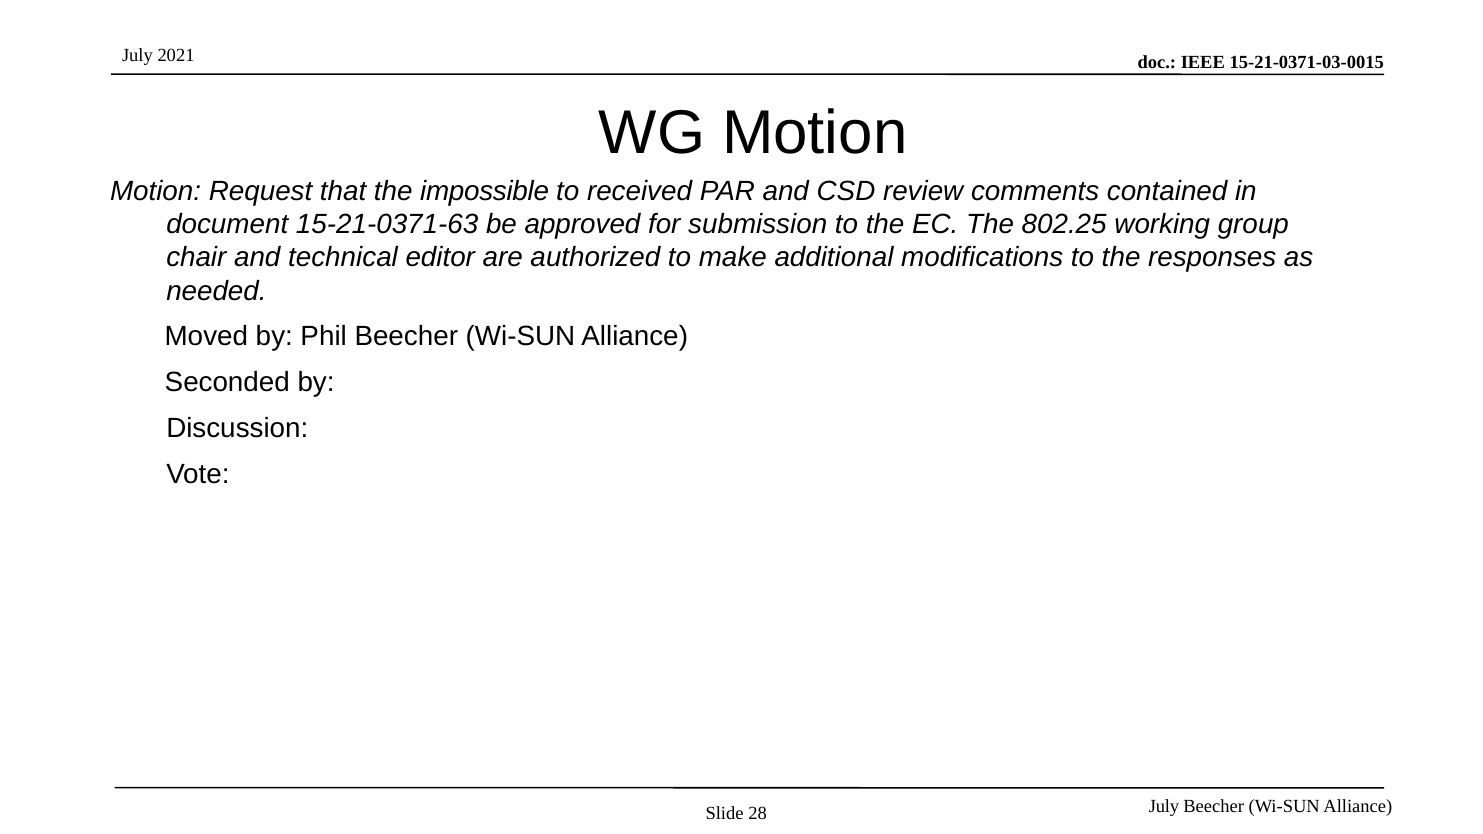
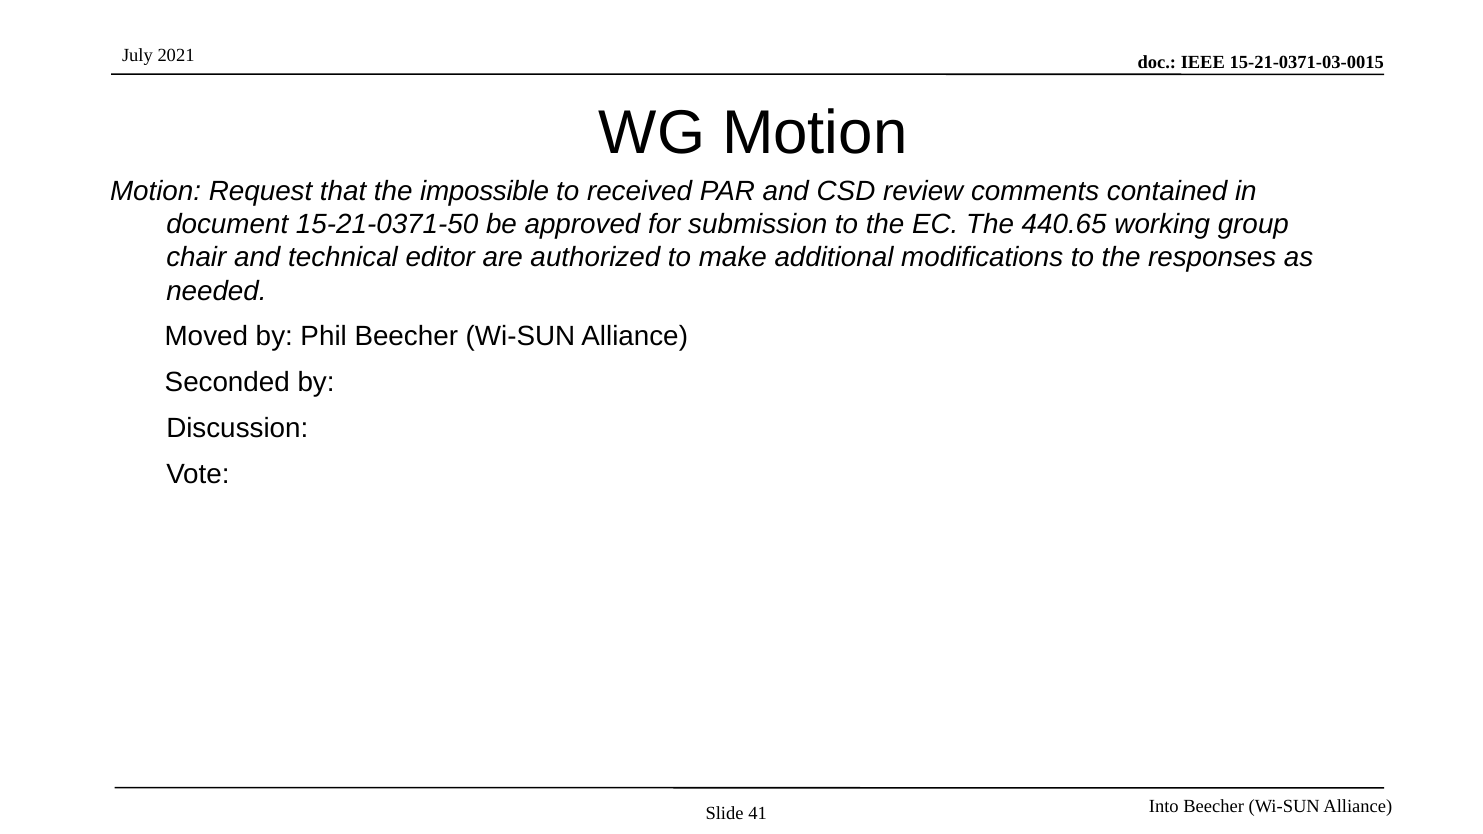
15-21-0371-63: 15-21-0371-63 -> 15-21-0371-50
802.25: 802.25 -> 440.65
July at (1164, 806): July -> Into
28: 28 -> 41
